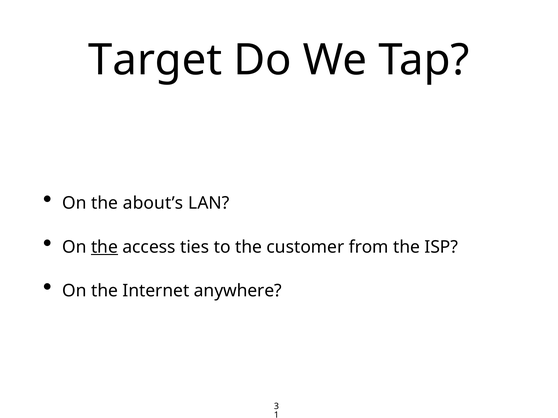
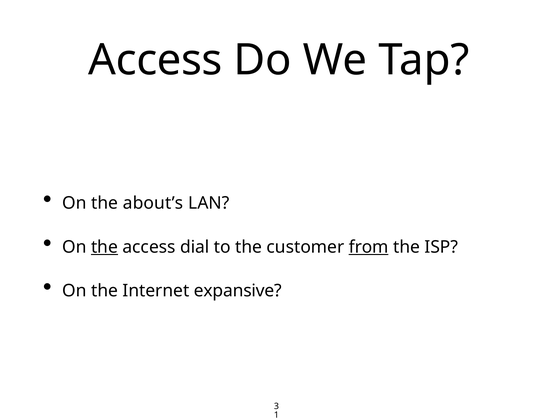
Target at (155, 60): Target -> Access
ties: ties -> dial
from underline: none -> present
anywhere: anywhere -> expansive
